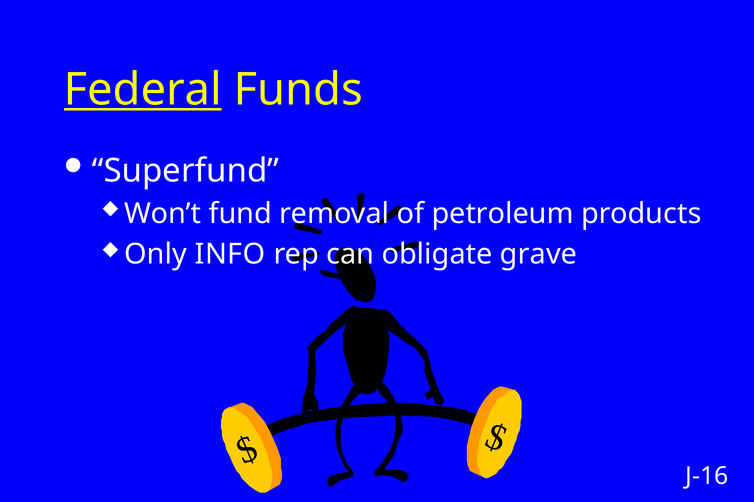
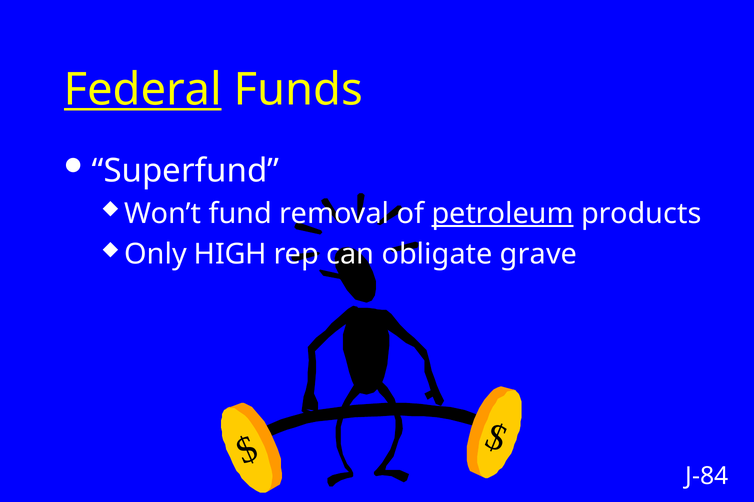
petroleum underline: none -> present
INFO: INFO -> HIGH
J-16: J-16 -> J-84
